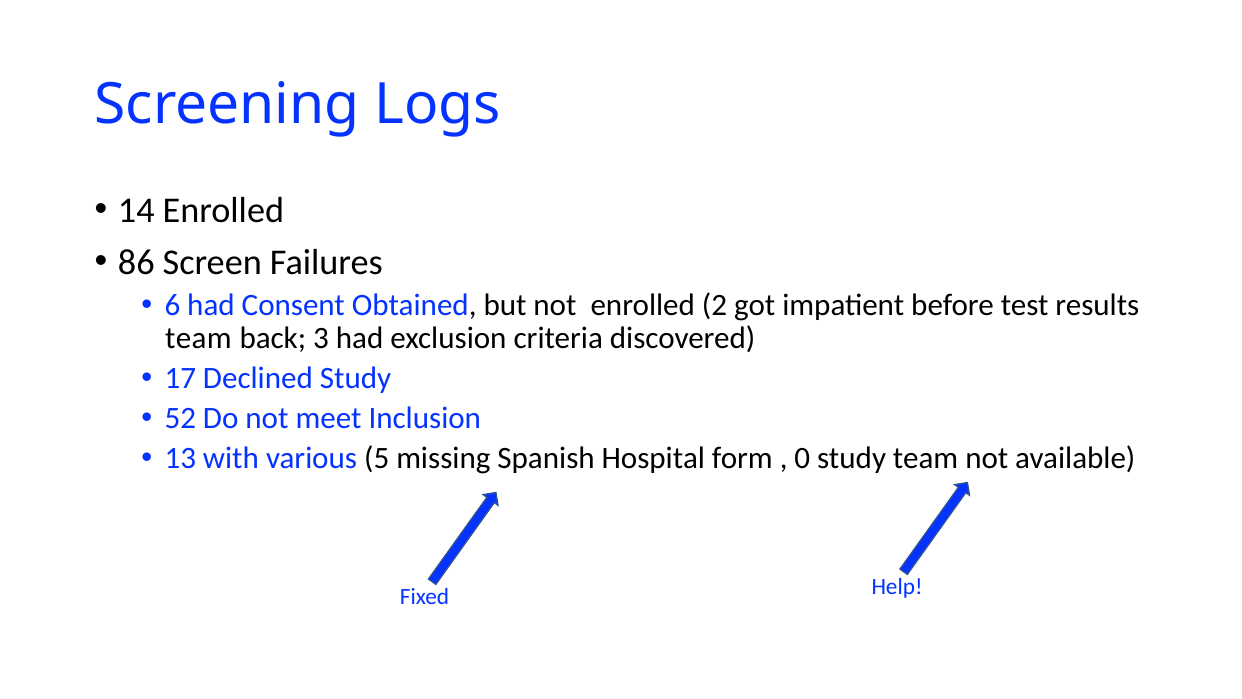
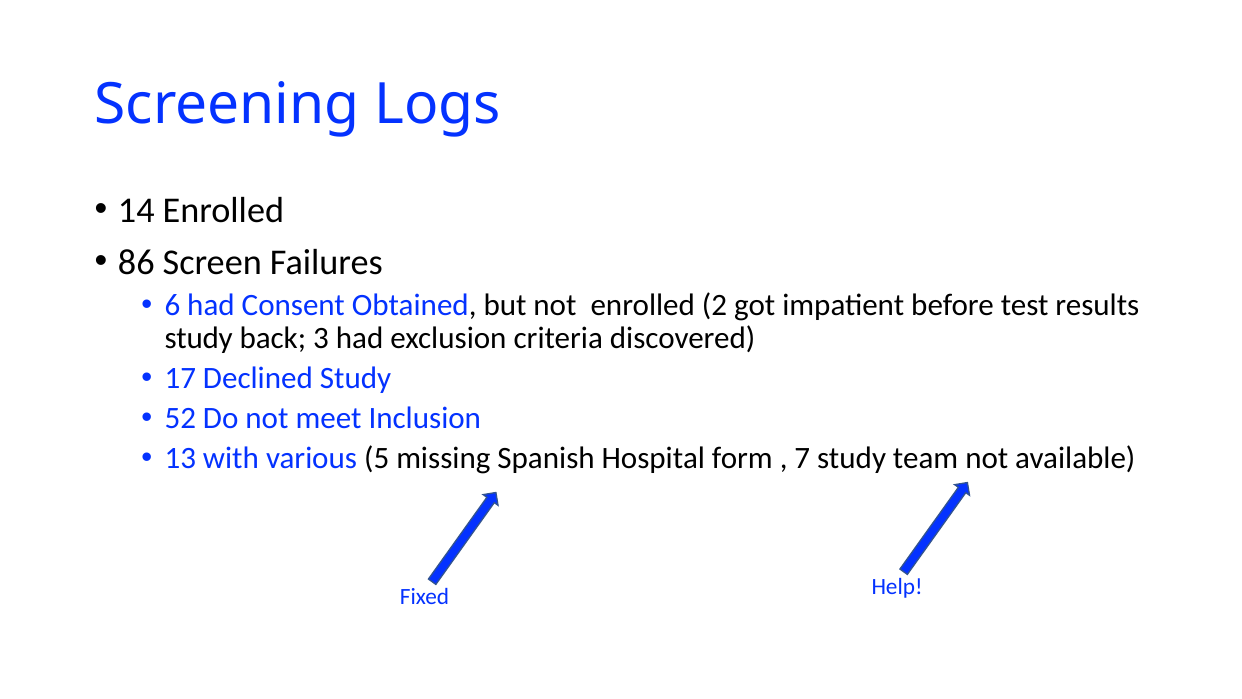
team at (198, 338): team -> study
0: 0 -> 7
